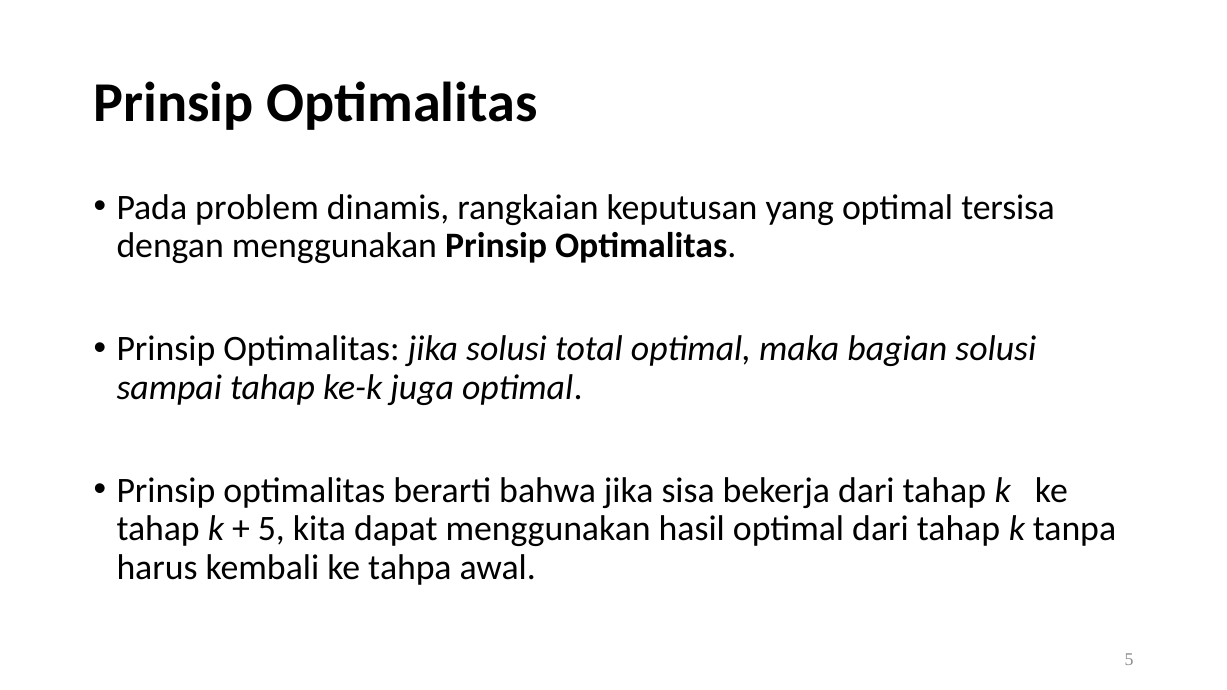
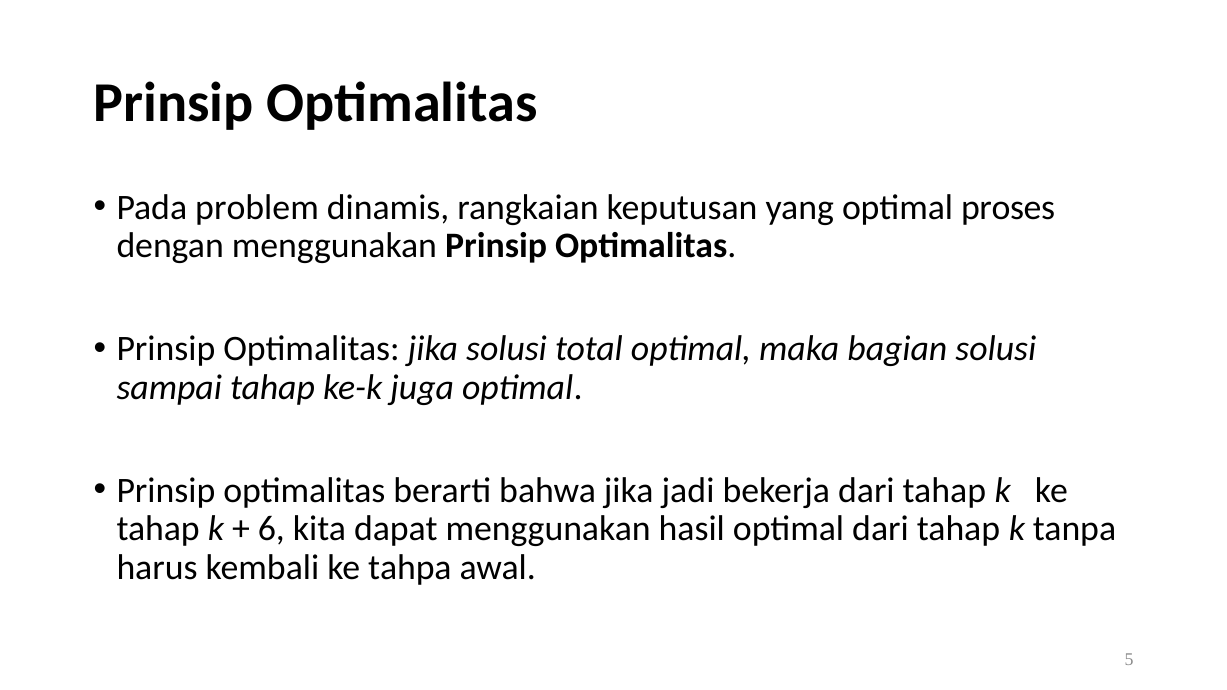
tersisa: tersisa -> proses
sisa: sisa -> jadi
5 at (271, 529): 5 -> 6
